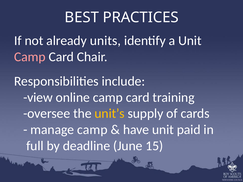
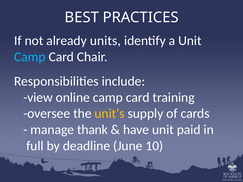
Camp at (30, 57) colour: pink -> light blue
manage camp: camp -> thank
15: 15 -> 10
